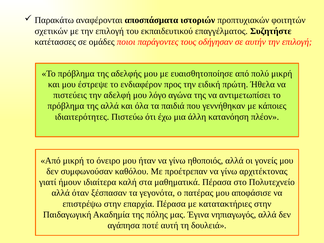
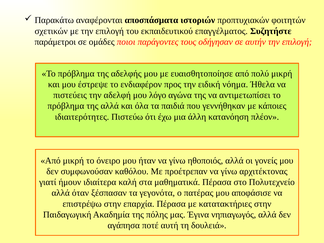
κατέτασσες: κατέτασσες -> παράμετροι
πρώτη: πρώτη -> νόημα
